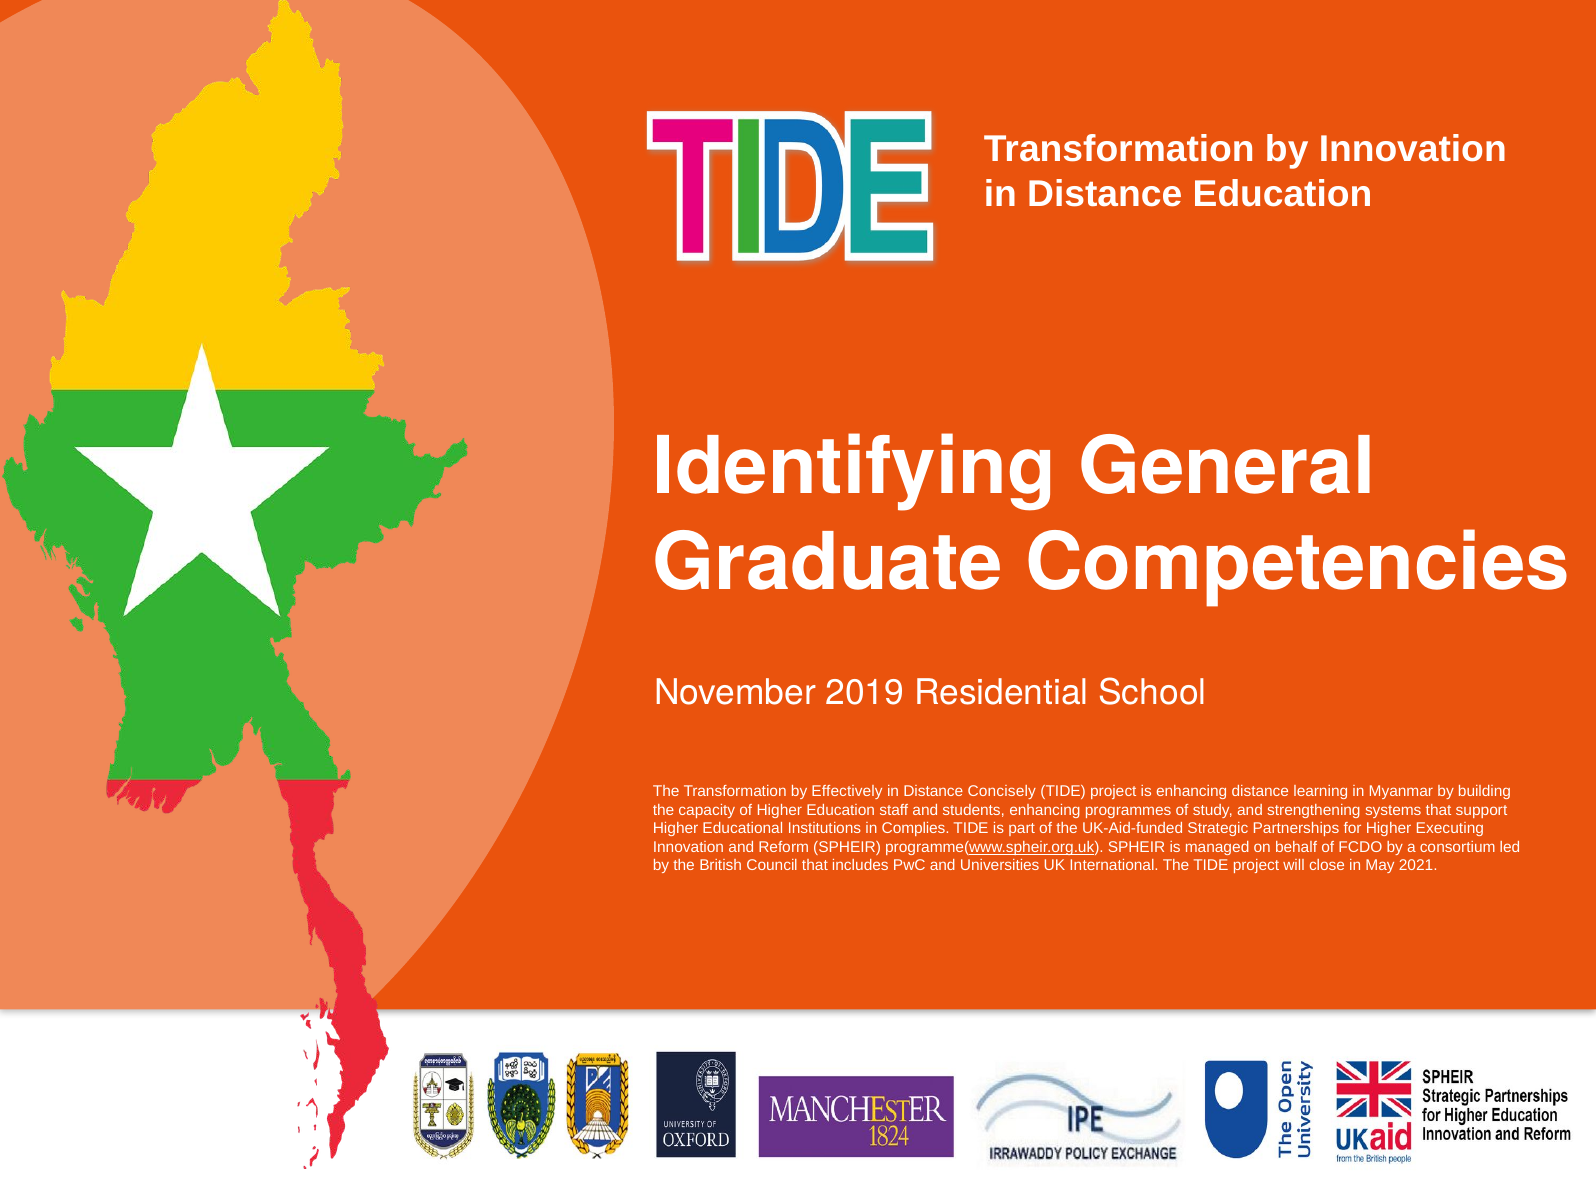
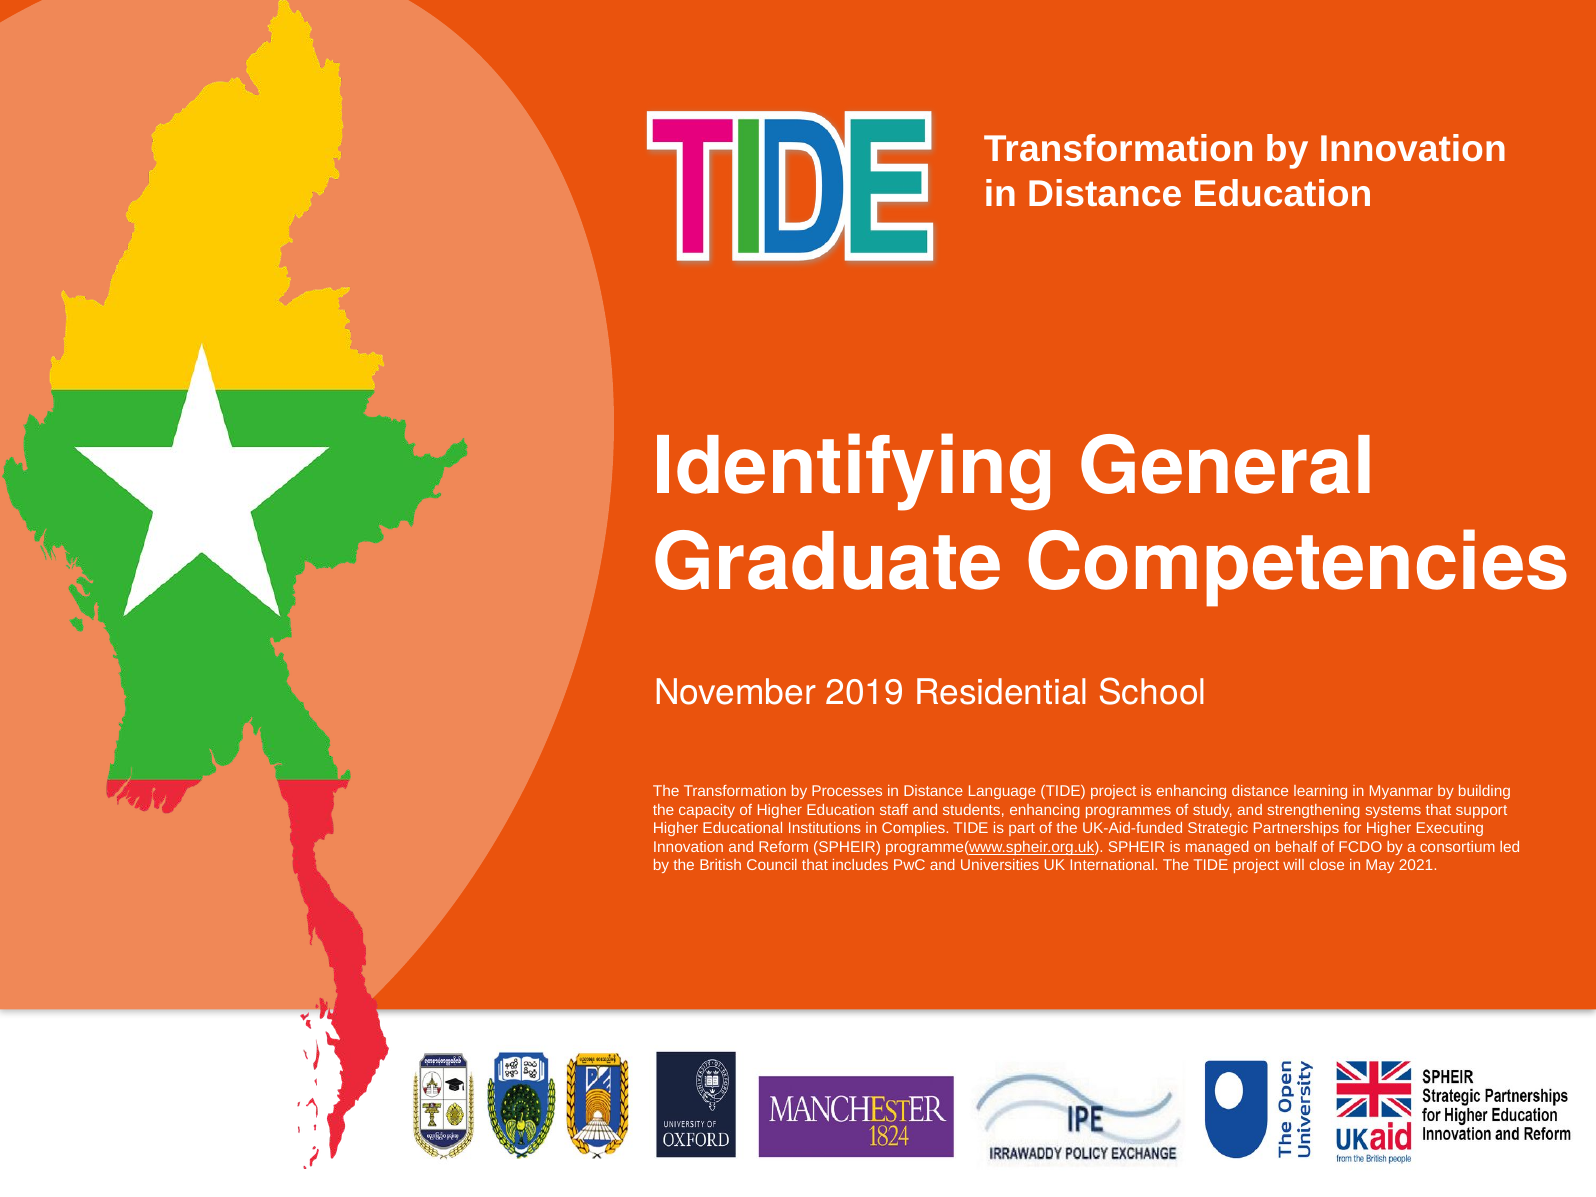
Effectively: Effectively -> Processes
Concisely: Concisely -> Language
